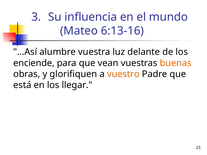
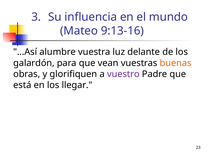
6:13-16: 6:13-16 -> 9:13-16
enciende: enciende -> galardón
vuestro colour: orange -> purple
